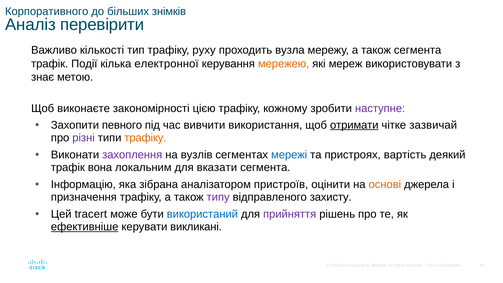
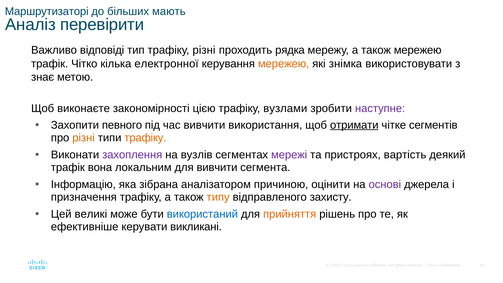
Корпоративного: Корпоративного -> Маршрутизаторі
знімків: знімків -> мають
кількості: кількості -> відповіді
трафіку руху: руху -> різні
вузла: вузла -> рядка
також сегмента: сегмента -> мережею
Події: Події -> Чітко
мереж: мереж -> знімка
кожному: кожному -> вузлами
зазвичай: зазвичай -> сегментів
різні at (84, 138) colour: purple -> orange
мережі colour: blue -> purple
для вказати: вказати -> вивчити
пристроїв: пристроїв -> причиною
основі colour: orange -> purple
типу colour: purple -> orange
tracert: tracert -> великі
прийняття colour: purple -> orange
ефективніше underline: present -> none
